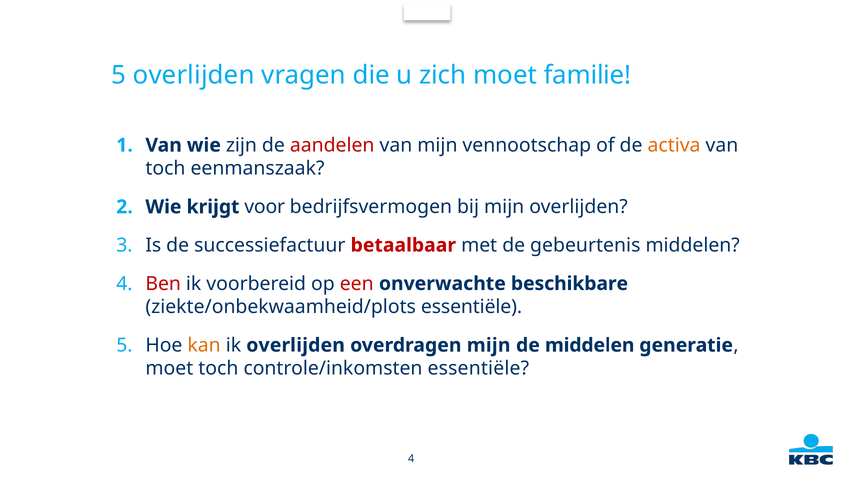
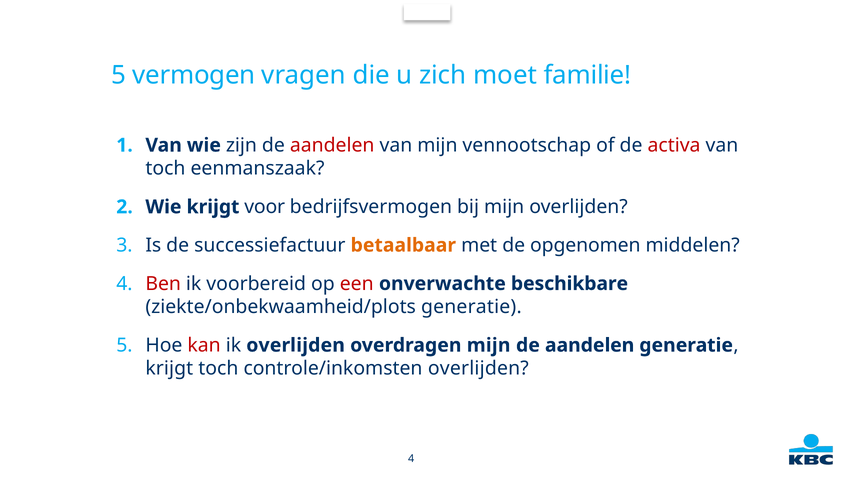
5 overlijden: overlijden -> vermogen
activa colour: orange -> red
betaalbaar colour: red -> orange
gebeurtenis: gebeurtenis -> opgenomen
ziekte/onbekwaamheid/plots essentiële: essentiële -> generatie
kan colour: orange -> red
middelen at (590, 346): middelen -> aandelen
moet at (169, 369): moet -> krijgt
controle/inkomsten essentiële: essentiële -> overlijden
